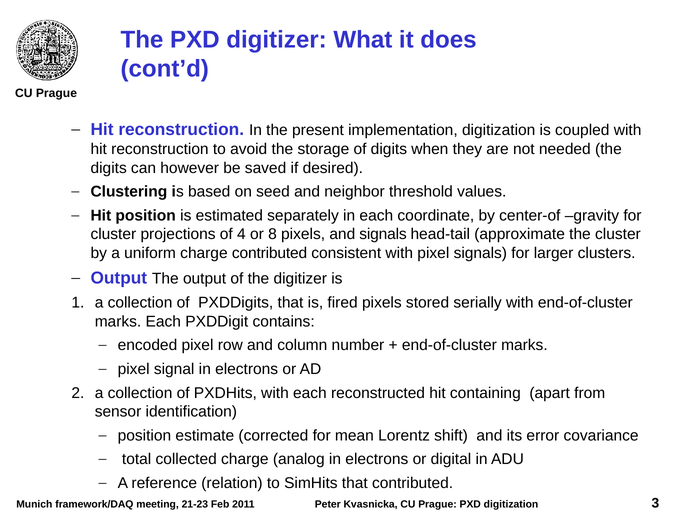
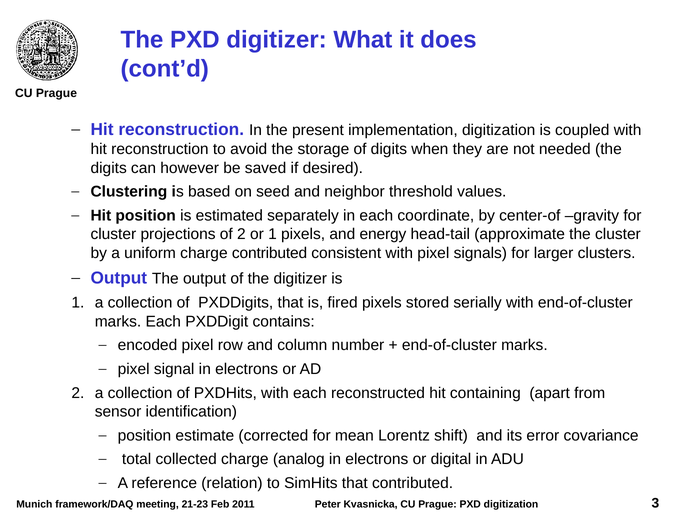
of 4: 4 -> 2
or 8: 8 -> 1
and signals: signals -> energy
